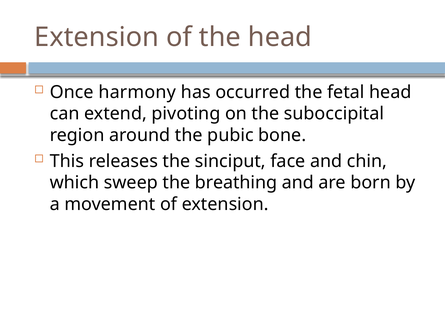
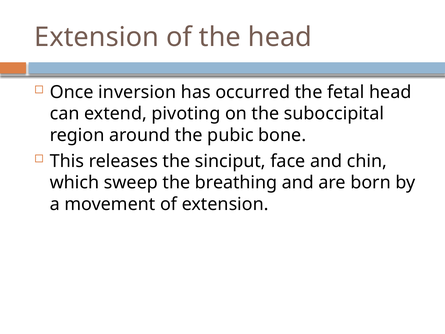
harmony: harmony -> inversion
